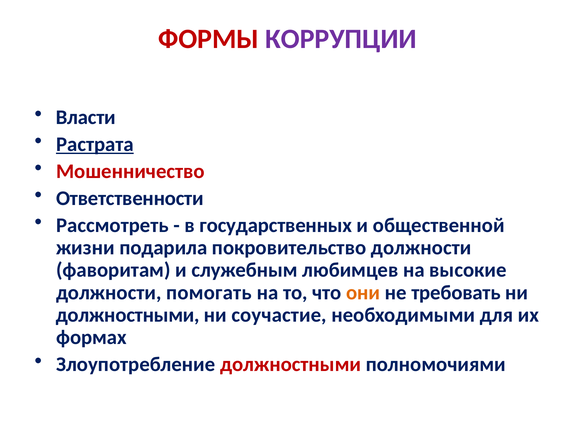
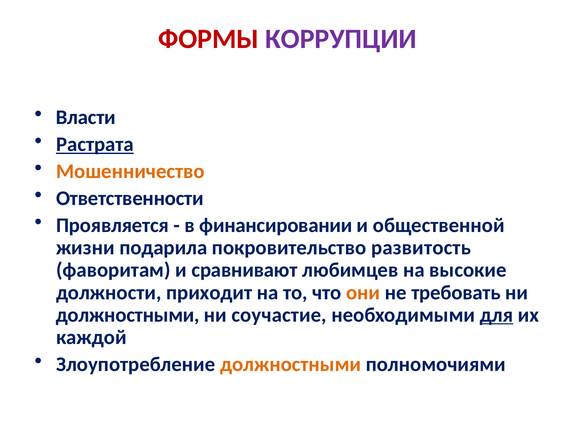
Мошенничество colour: red -> orange
Рассмотреть: Рассмотреть -> Проявляется
государственных: государственных -> финансировании
покровительство должности: должности -> развитость
служебным: служебным -> сравнивают
помогать: помогать -> приходит
для underline: none -> present
формах: формах -> каждой
должностными at (291, 364) colour: red -> orange
